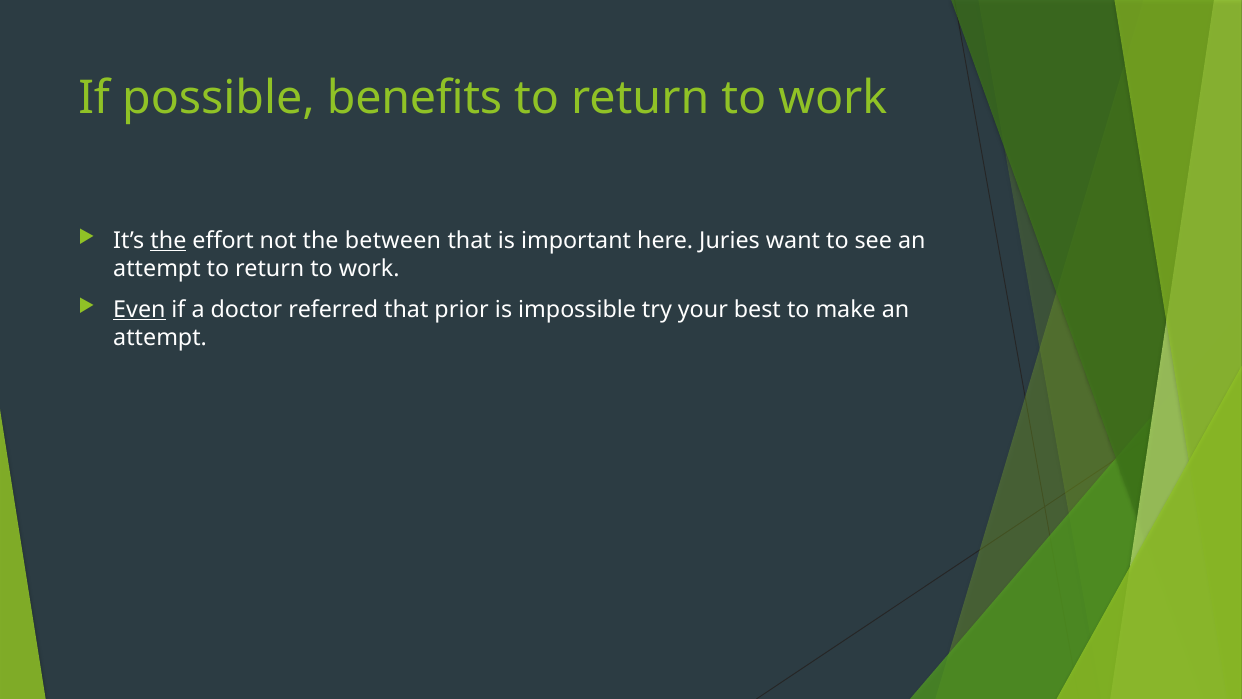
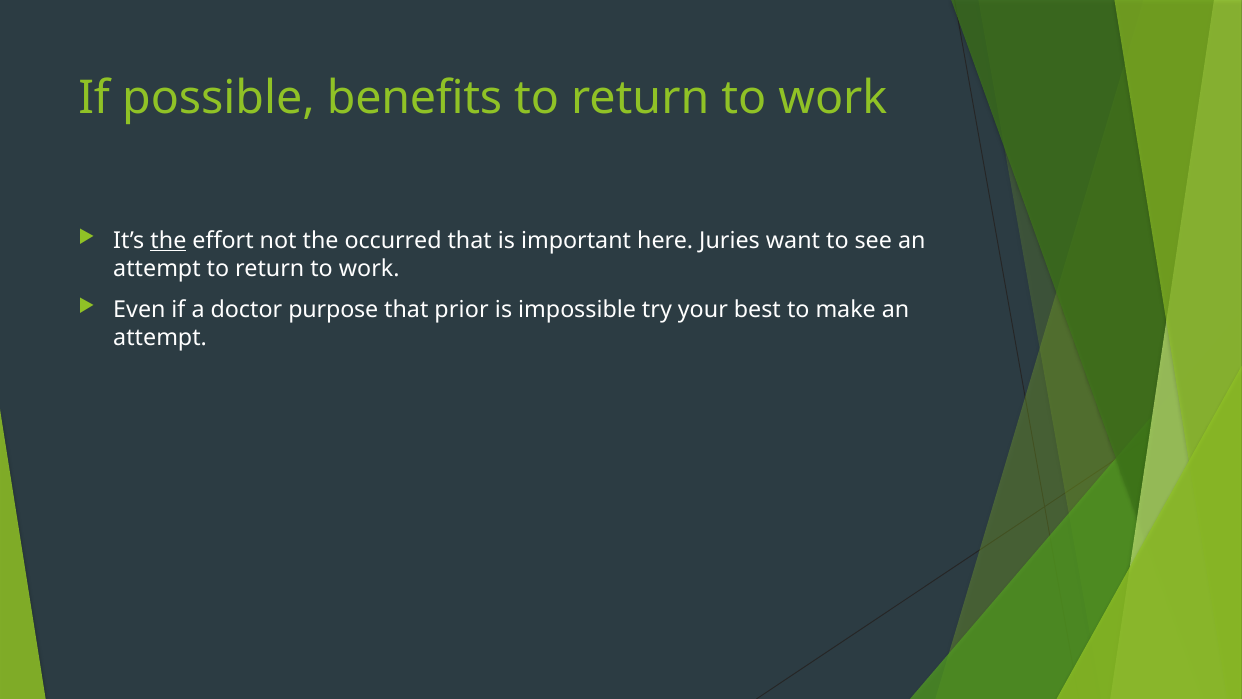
between: between -> occurred
Even underline: present -> none
referred: referred -> purpose
